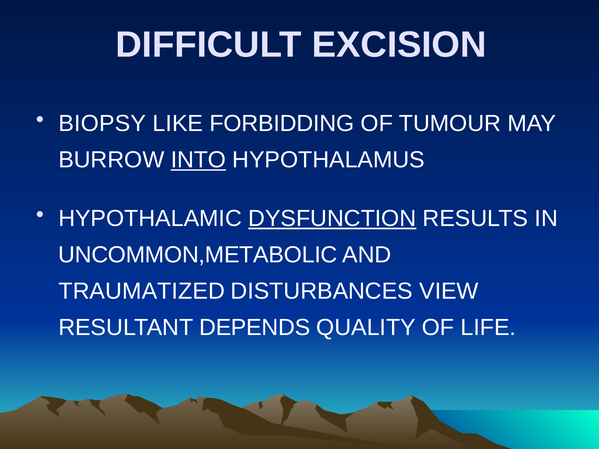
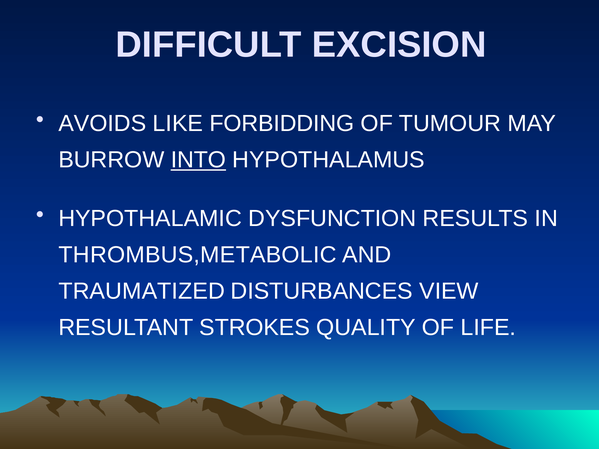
BIOPSY: BIOPSY -> AVOIDS
DYSFUNCTION underline: present -> none
UNCOMMON,METABOLIC: UNCOMMON,METABOLIC -> THROMBUS,METABOLIC
DEPENDS: DEPENDS -> STROKES
